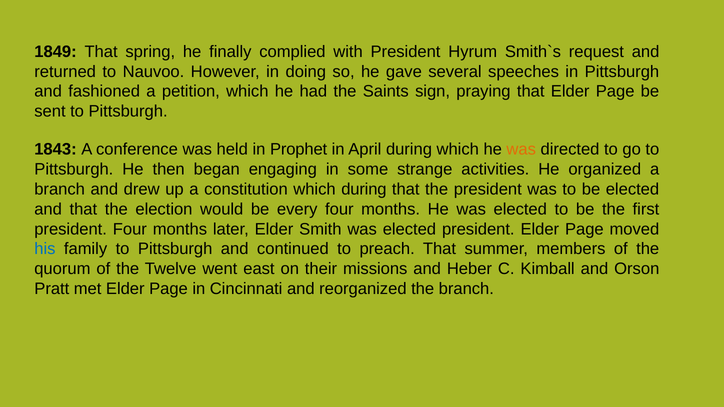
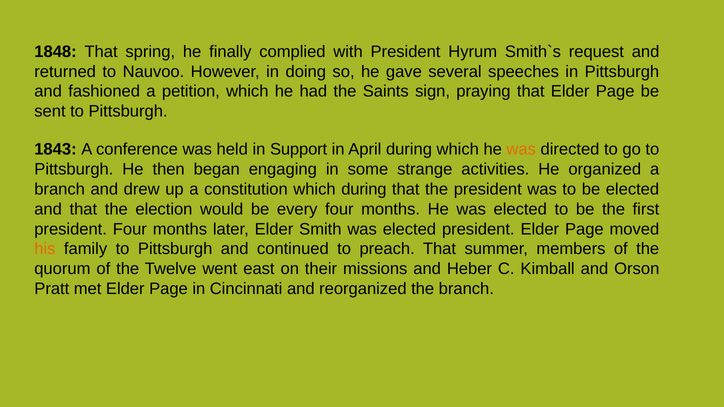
1849: 1849 -> 1848
Prophet: Prophet -> Support
his colour: blue -> orange
